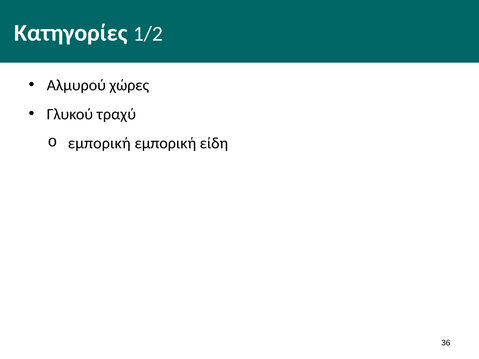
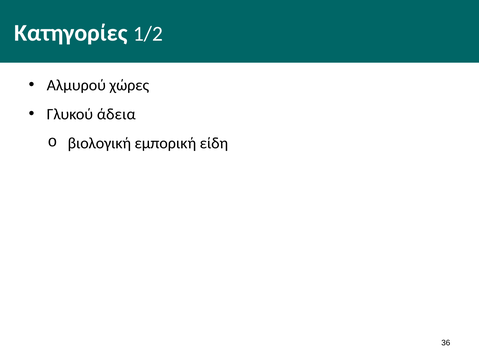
τραχύ: τραχύ -> άδεια
εμπορική at (99, 143): εμπορική -> βιολογική
